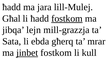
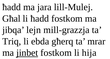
fostkom at (67, 19) underline: present -> none
Sata: Sata -> Triq
kull: kull -> hija
